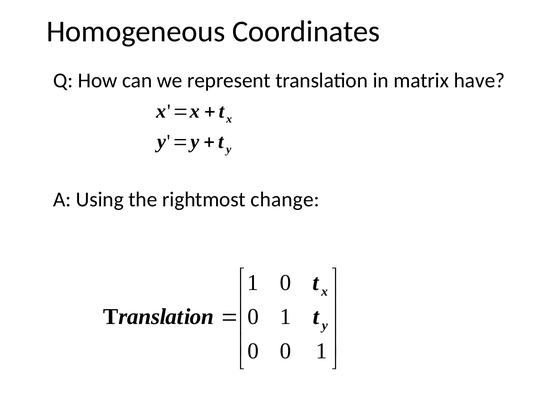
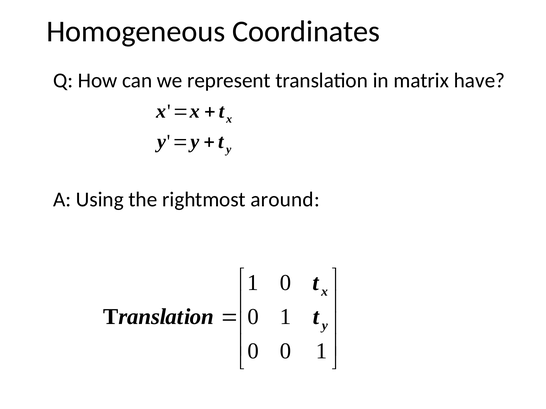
change: change -> around
